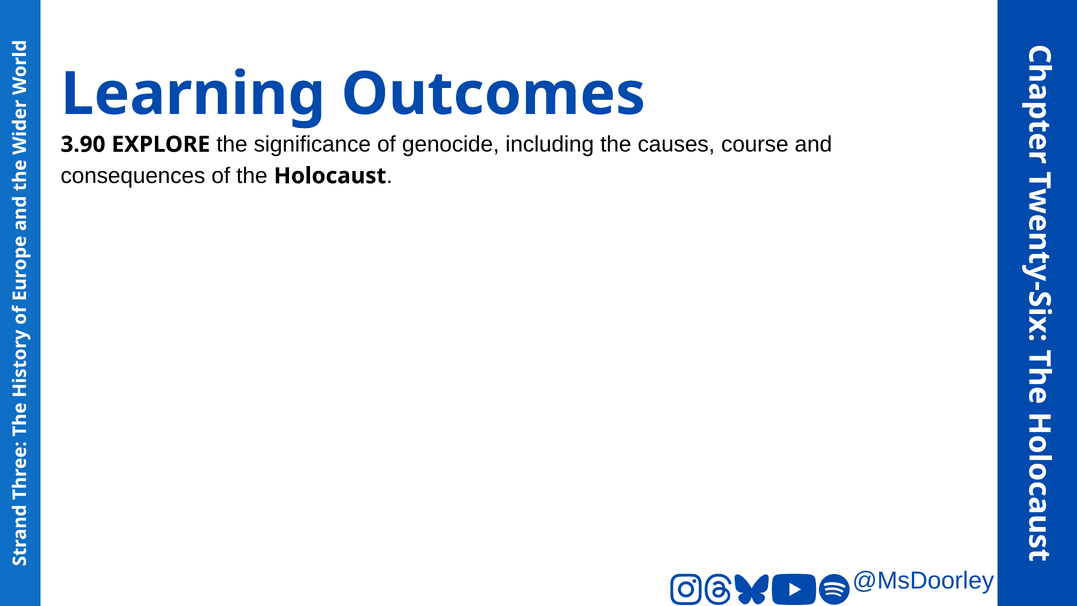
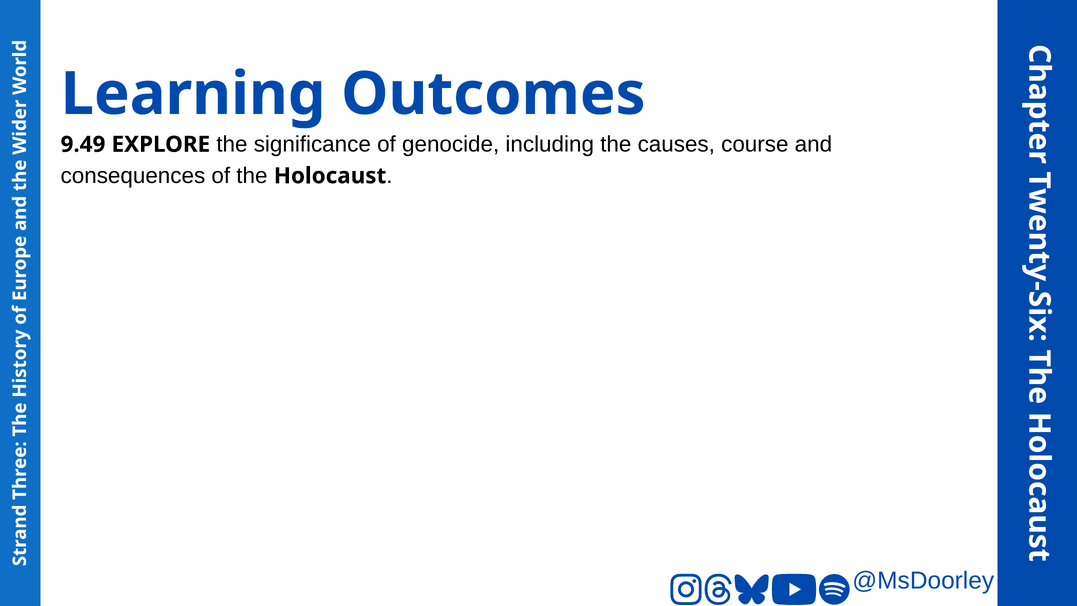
3.90: 3.90 -> 9.49
